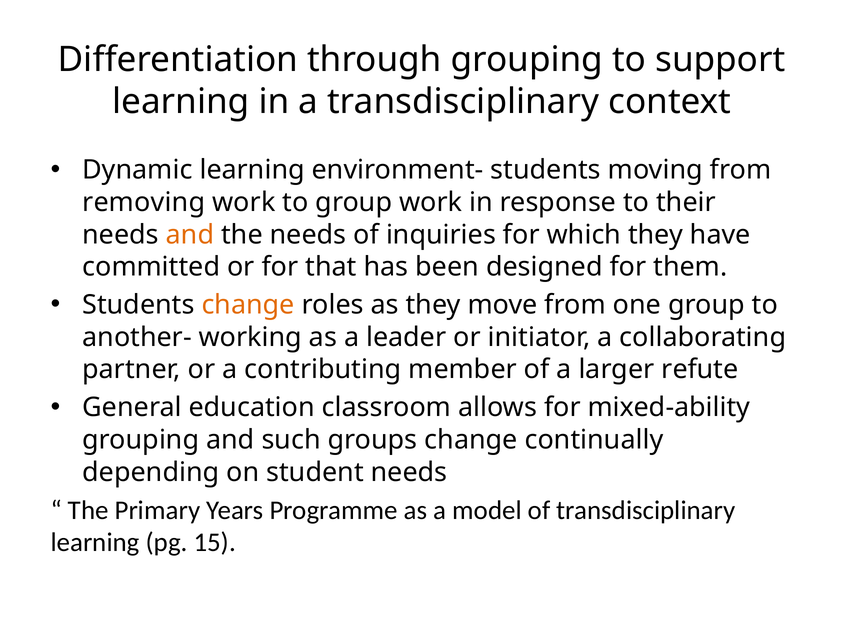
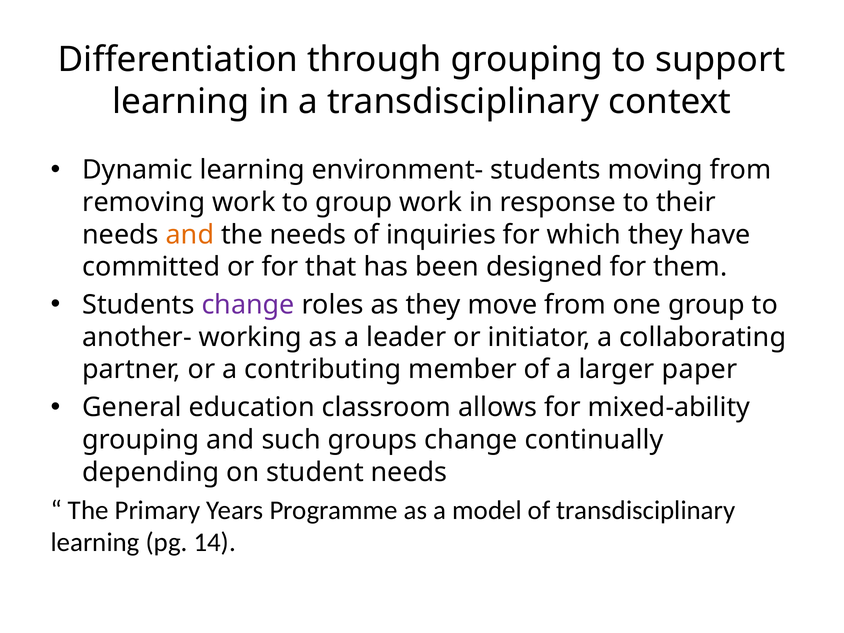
change at (248, 305) colour: orange -> purple
refute: refute -> paper
15: 15 -> 14
